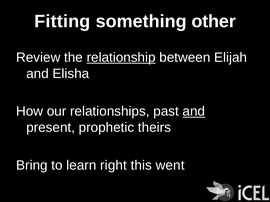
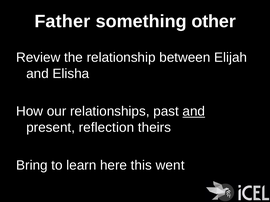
Fitting: Fitting -> Father
relationship underline: present -> none
prophetic: prophetic -> reflection
right: right -> here
